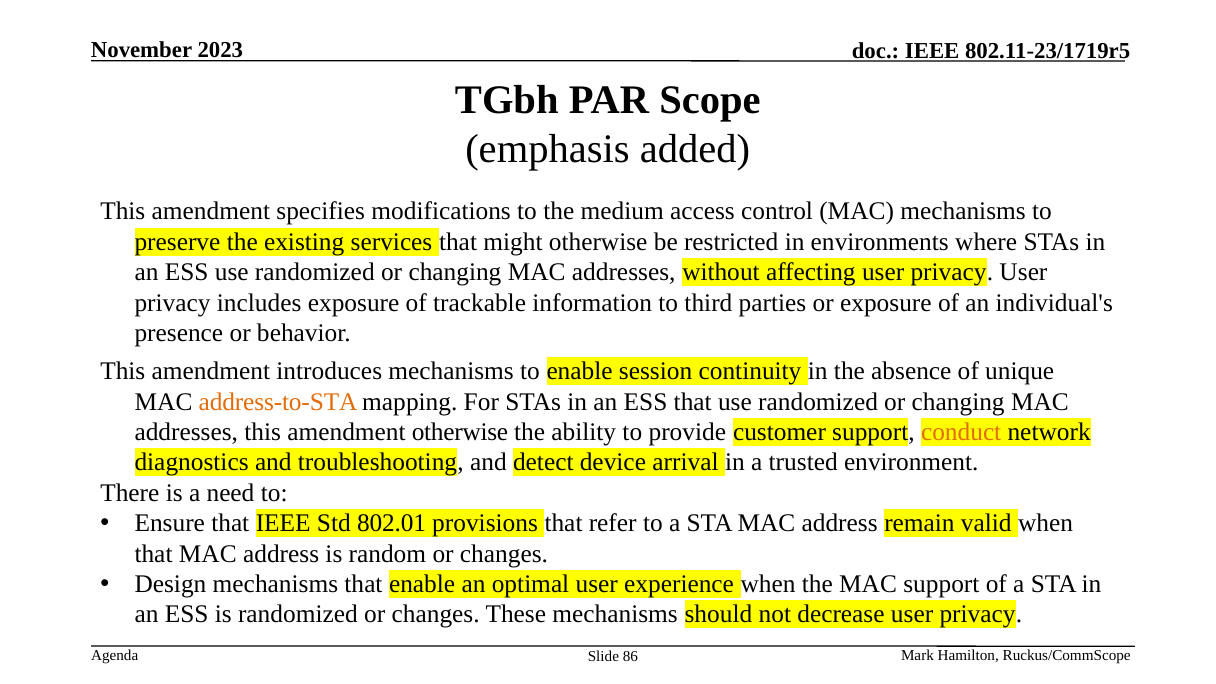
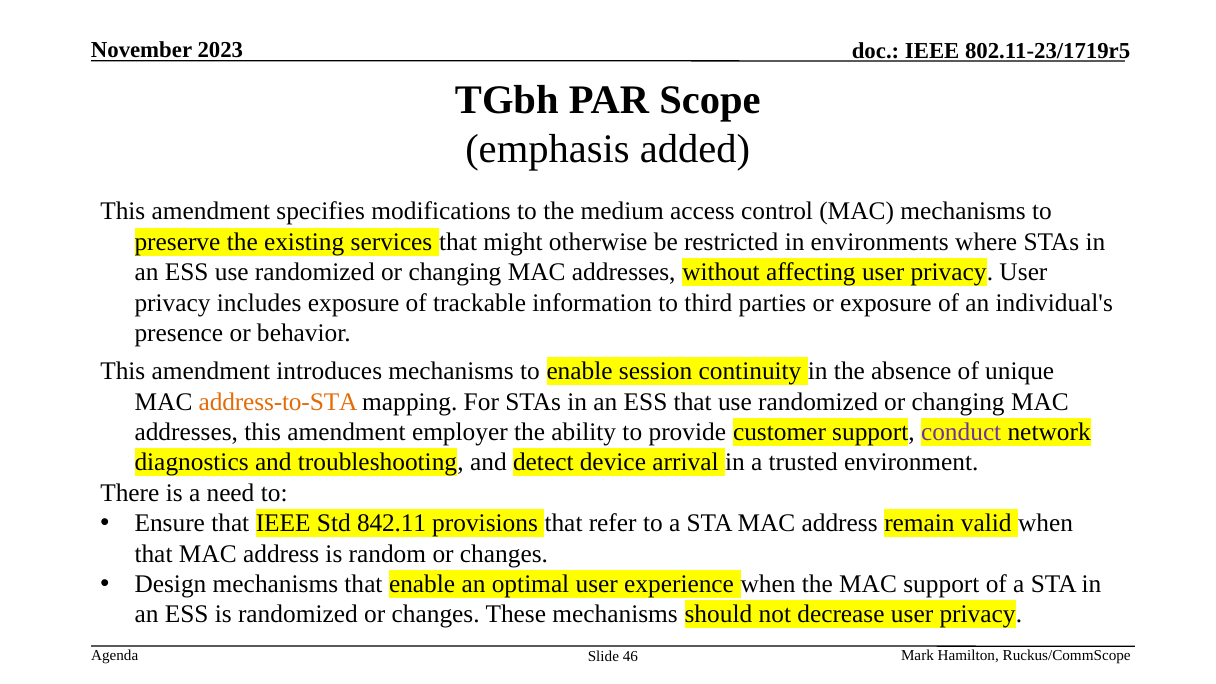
amendment otherwise: otherwise -> employer
conduct colour: orange -> purple
802.01: 802.01 -> 842.11
86: 86 -> 46
